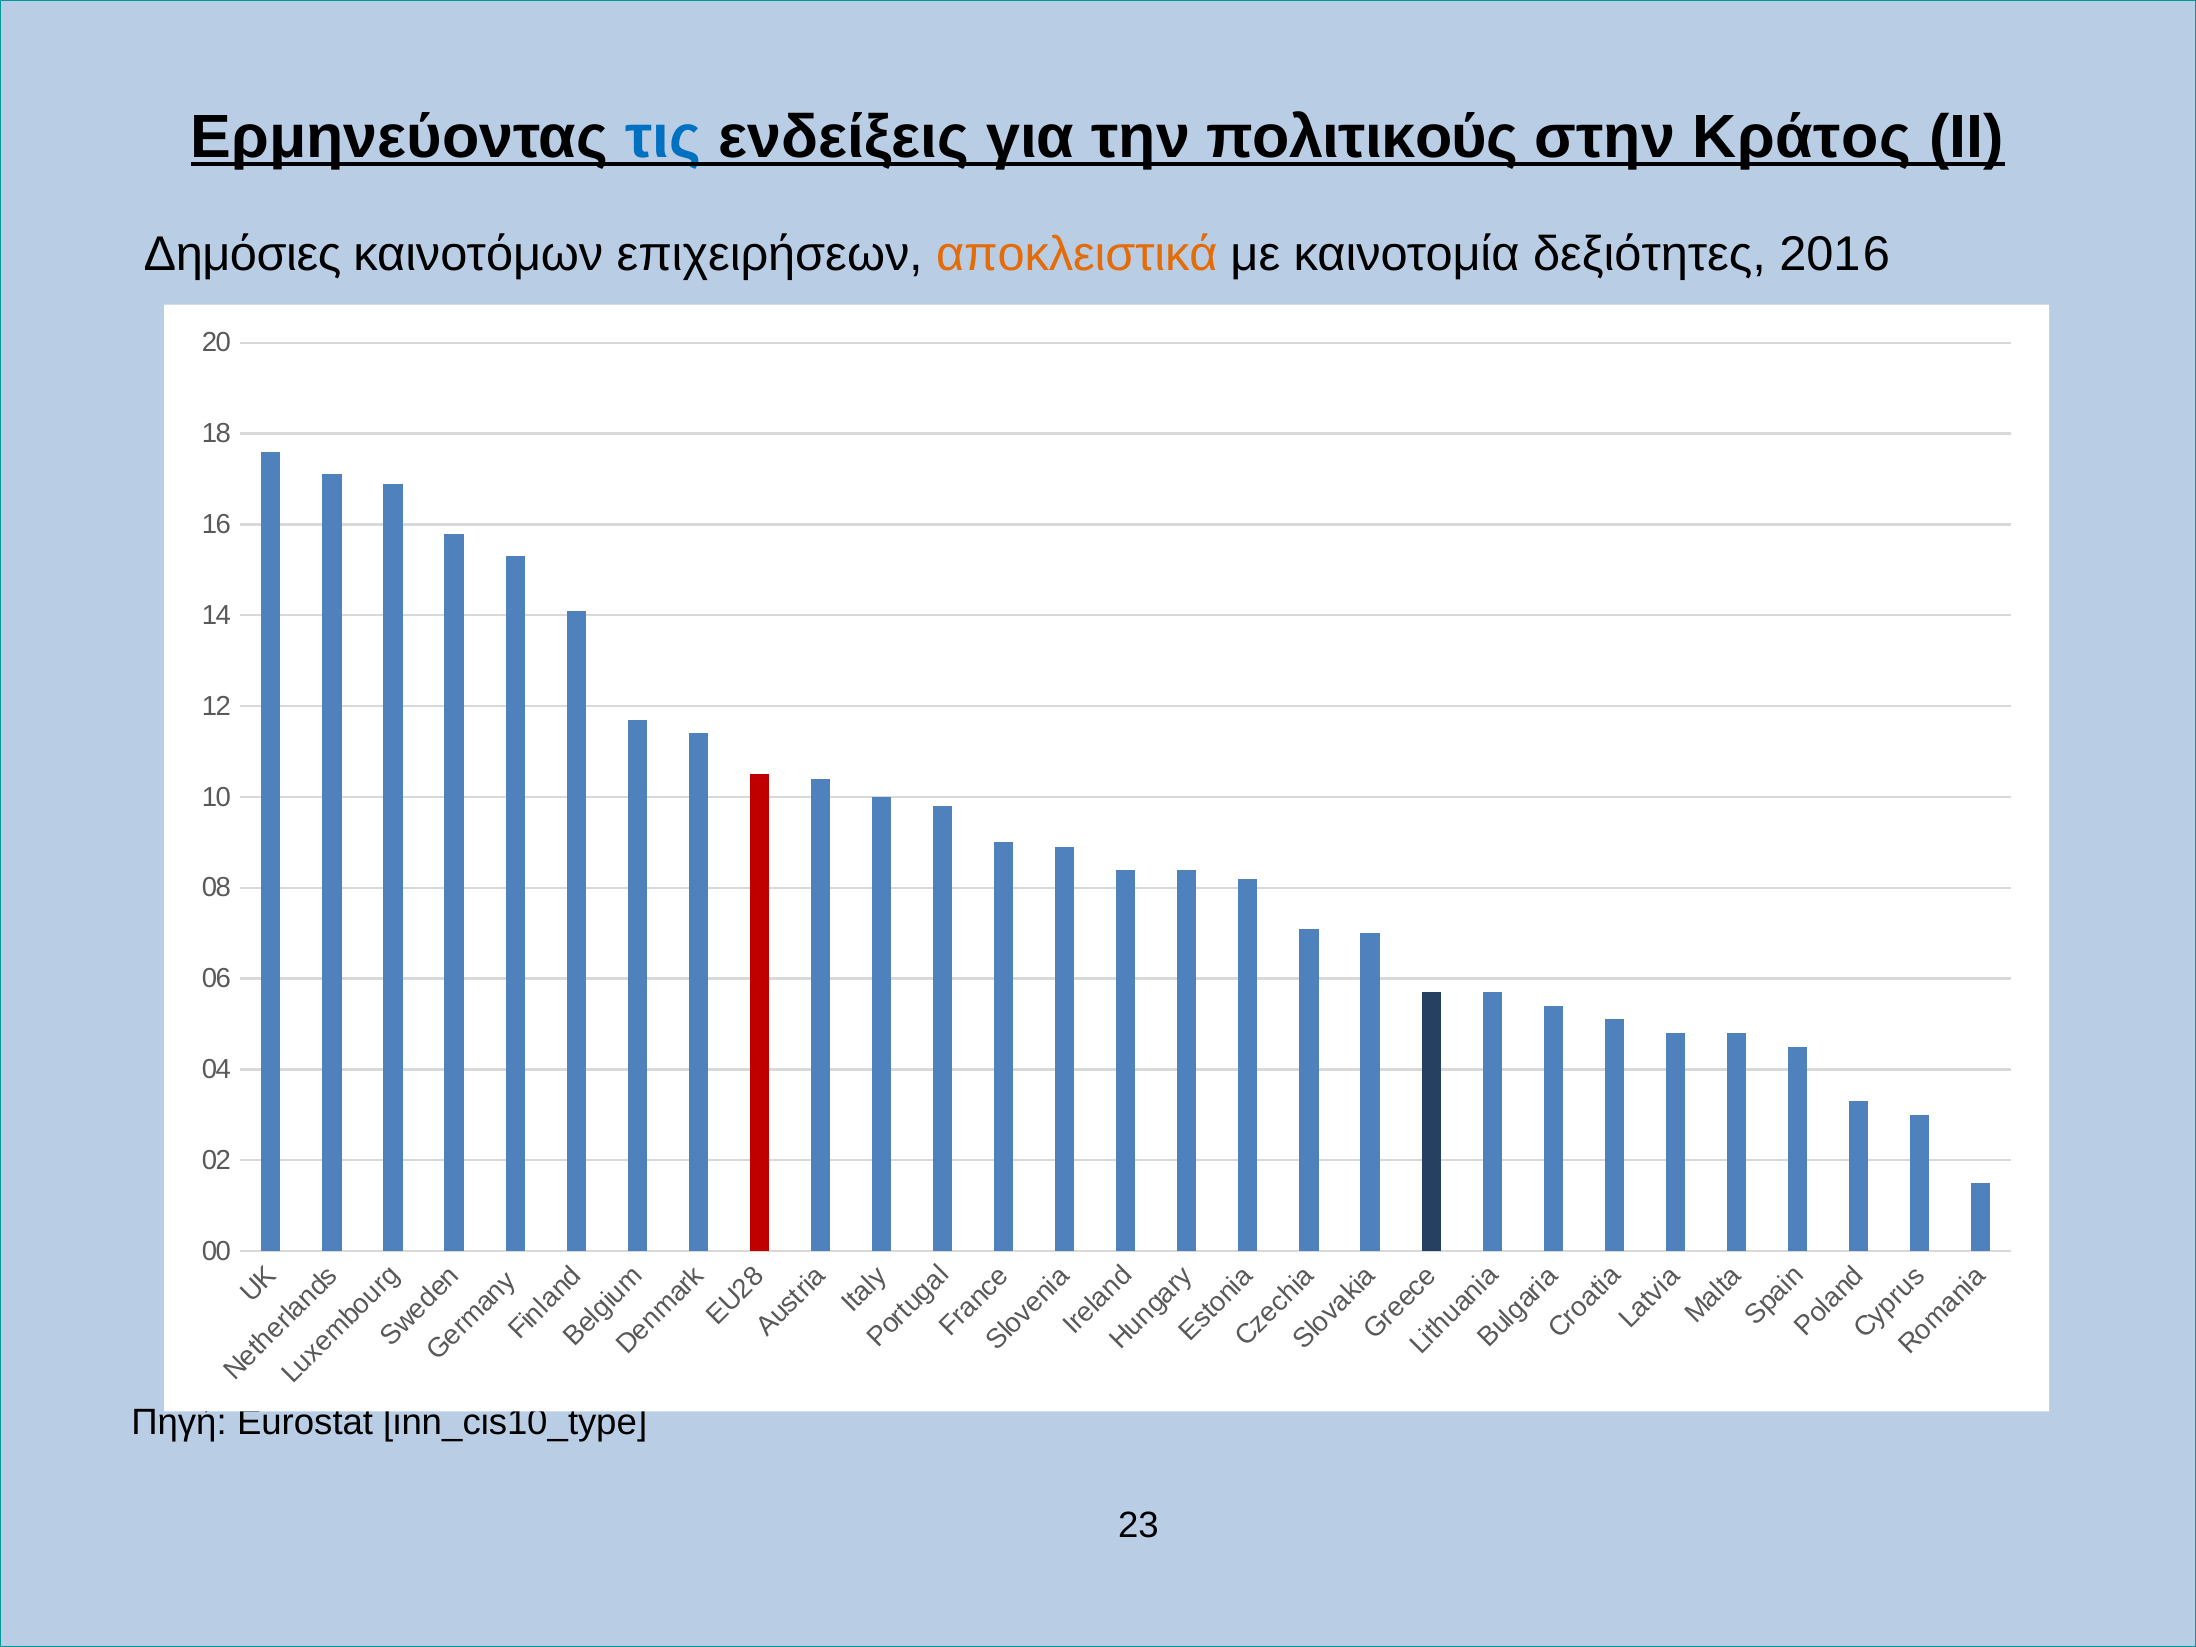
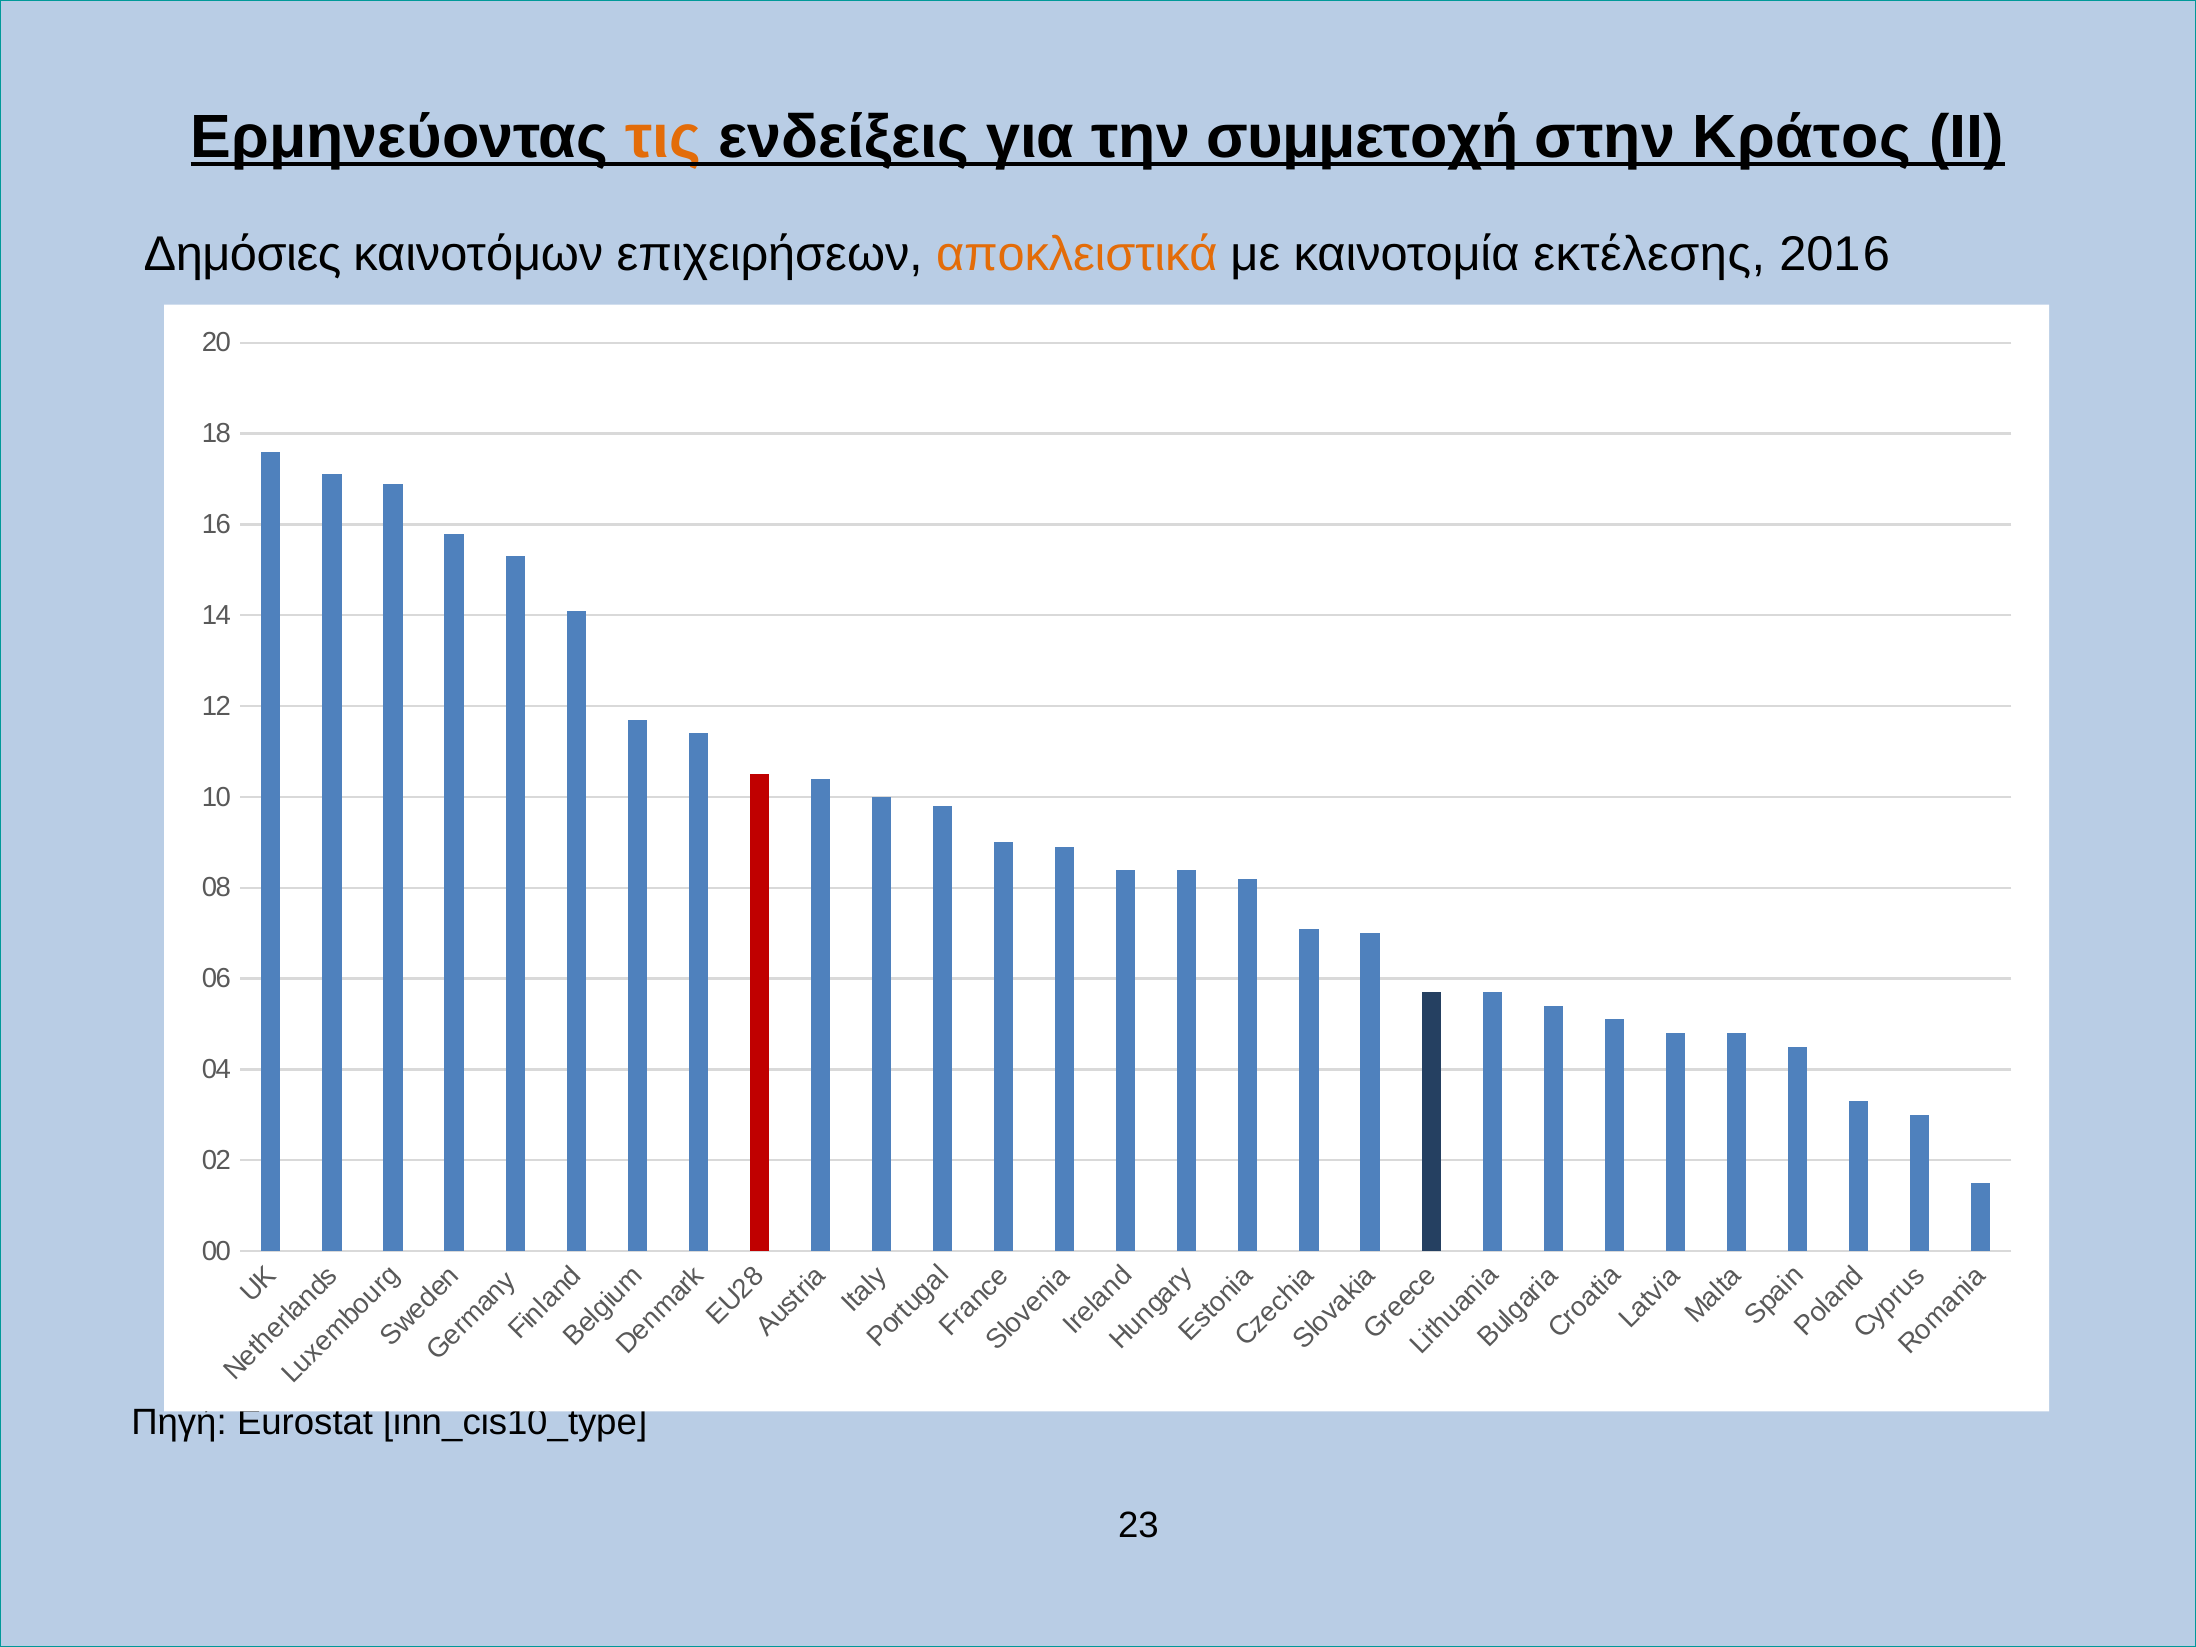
τις colour: blue -> orange
πολιτικούς: πολιτικούς -> συμμετοχή
δεξιότητες: δεξιότητες -> εκτέλεσης
